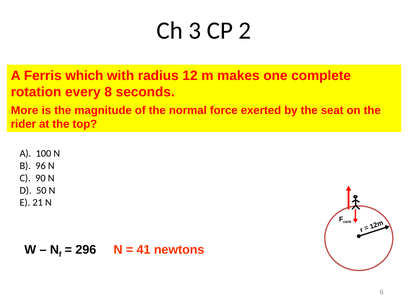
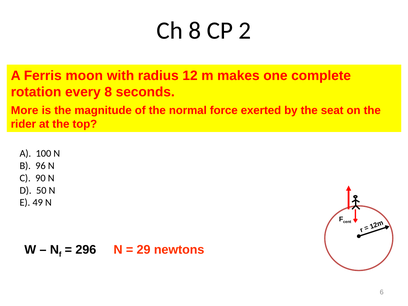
Ch 3: 3 -> 8
which: which -> moon
21: 21 -> 49
41: 41 -> 29
